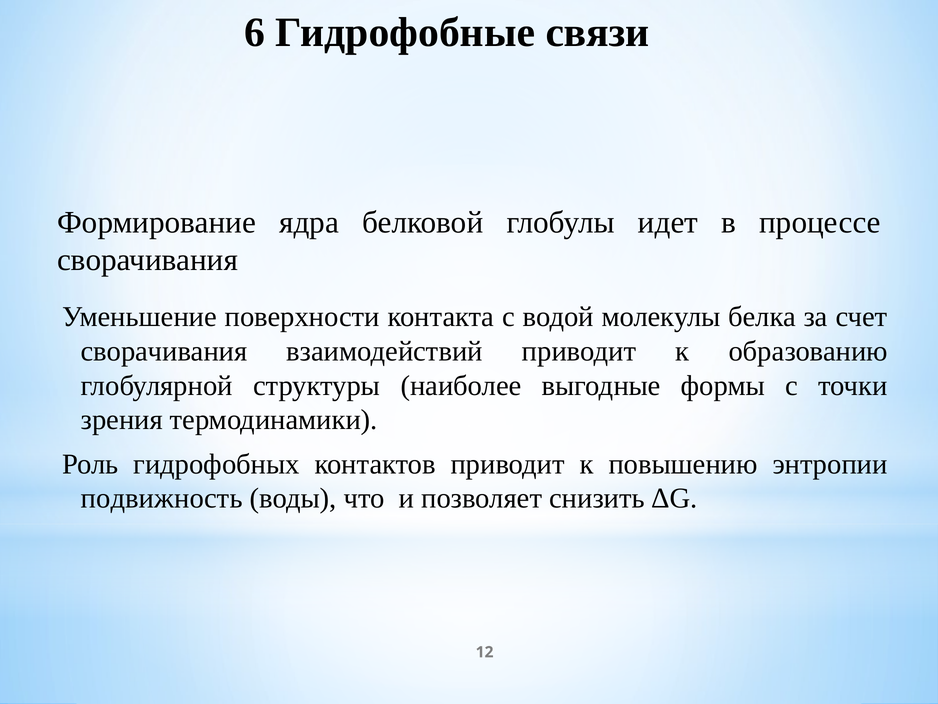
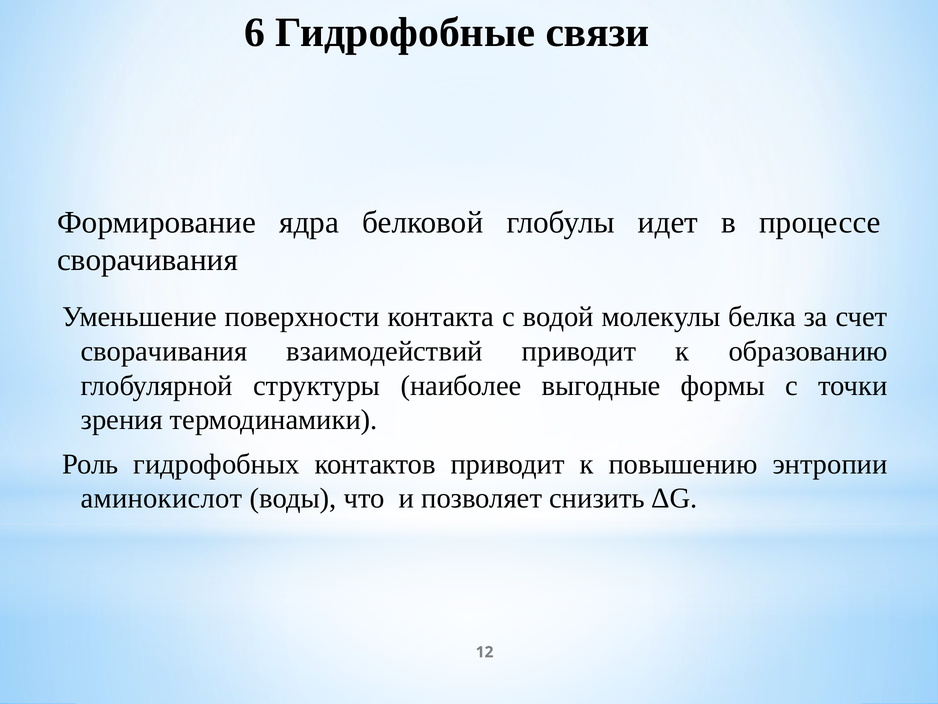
подвижность: подвижность -> аминокислот
